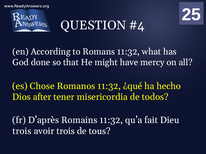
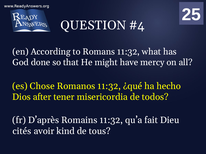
trois at (22, 131): trois -> cités
avoir trois: trois -> kind
